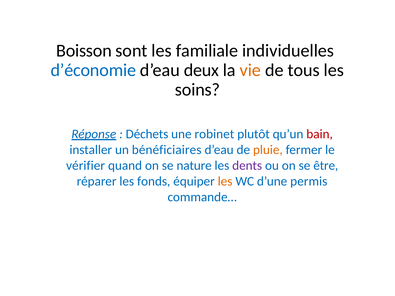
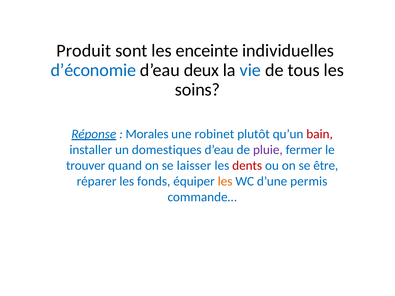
Boisson: Boisson -> Produit
familiale: familiale -> enceinte
vie colour: orange -> blue
Déchets: Déchets -> Morales
bénéficiaires: bénéficiaires -> domestiques
pluie colour: orange -> purple
vérifier: vérifier -> trouver
nature: nature -> laisser
dents colour: purple -> red
